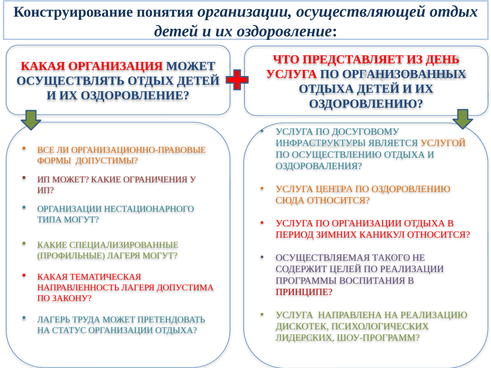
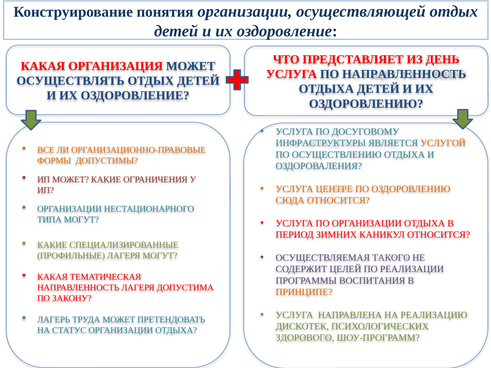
ПО ОРГАНИЗОВАННЫХ: ОРГАНИЗОВАННЫХ -> НАПРАВЛЕННОСТЬ
ЦЕНТРА: ЦЕНТРА -> ЦЕНТРЕ
ПРИНЦИПЕ colour: red -> orange
ЛИДЕРСКИХ: ЛИДЕРСКИХ -> ЗДОРОВОГО
